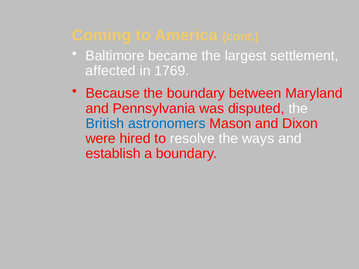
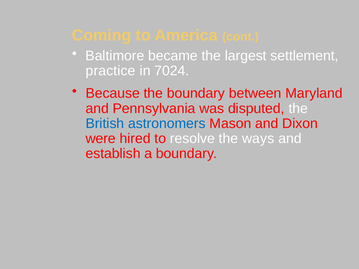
affected: affected -> practice
1769: 1769 -> 7024
